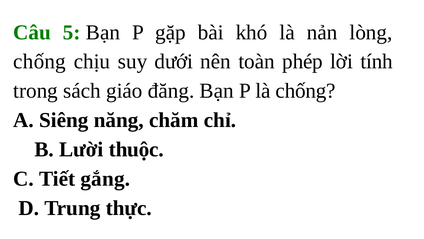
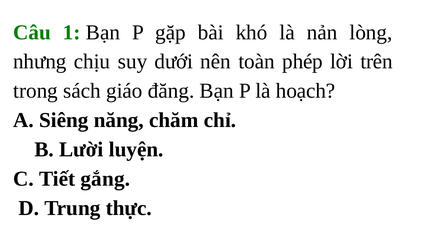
5: 5 -> 1
chống at (40, 62): chống -> nhưng
tính: tính -> trên
là chống: chống -> hoạch
thuộc: thuộc -> luyện
